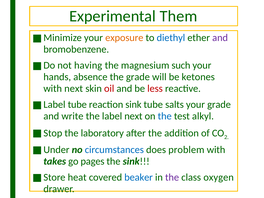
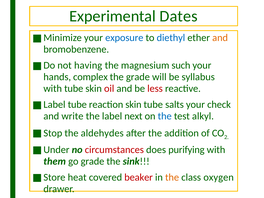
Them: Them -> Dates
exposure colour: orange -> blue
and at (220, 38) colour: purple -> orange
absence: absence -> complex
ketones: ketones -> syllabus
with next: next -> tube
reaction sink: sink -> skin
your grade: grade -> check
laboratory: laboratory -> aldehydes
circumstances colour: blue -> red
problem: problem -> purifying
takes: takes -> them
go pages: pages -> grade
beaker colour: blue -> red
the at (172, 177) colour: purple -> orange
